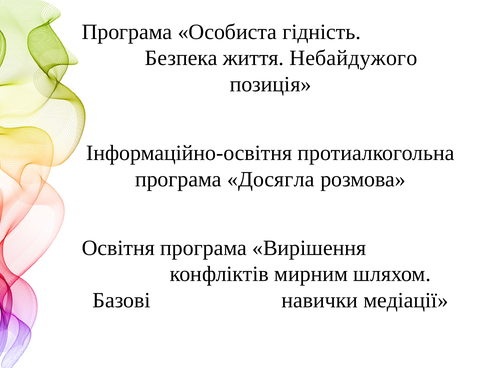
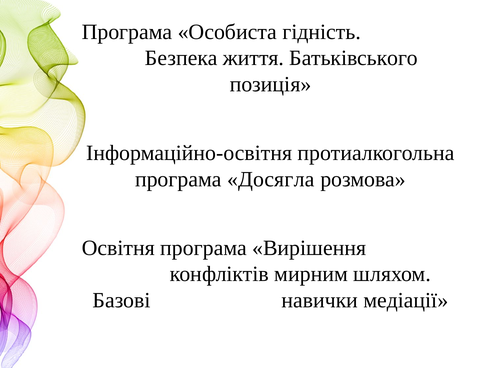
Небайдужого: Небайдужого -> Батьківського
